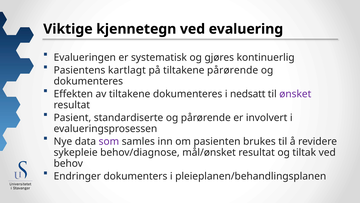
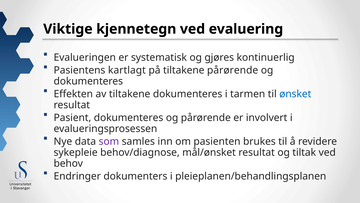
nedsatt: nedsatt -> tarmen
ønsket colour: purple -> blue
Pasient standardiserte: standardiserte -> dokumenteres
